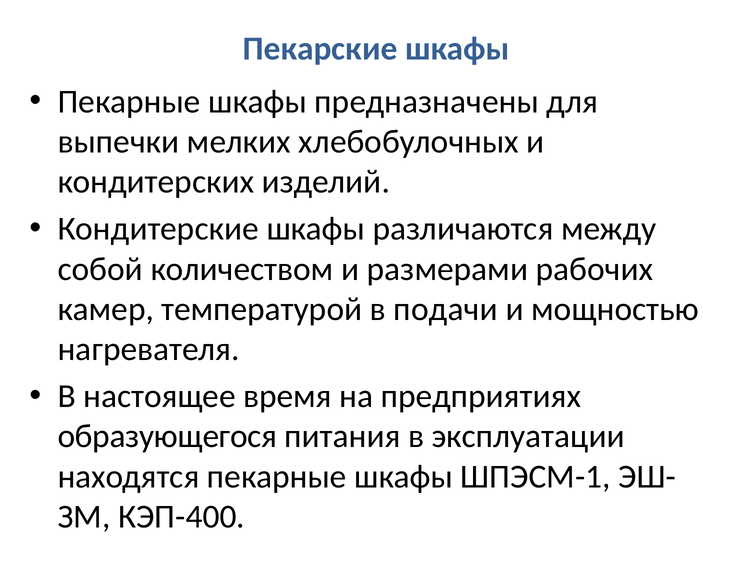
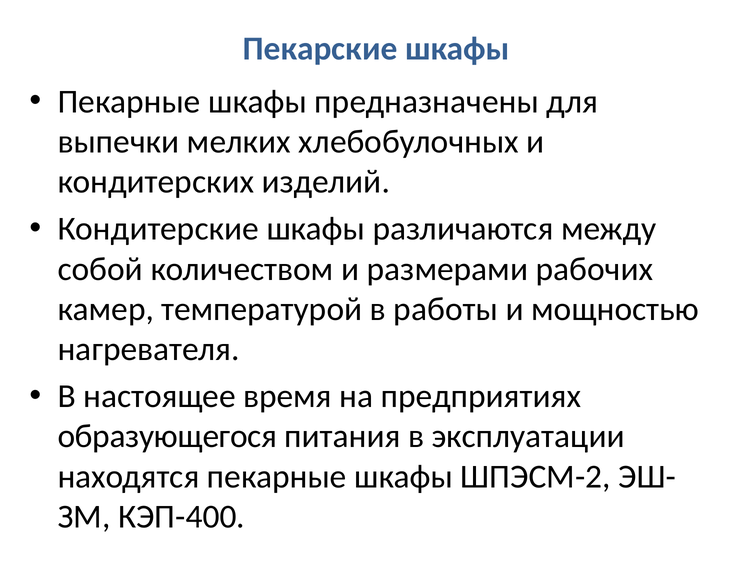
подачи: подачи -> работы
ШПЭСМ-1: ШПЭСМ-1 -> ШПЭСМ-2
